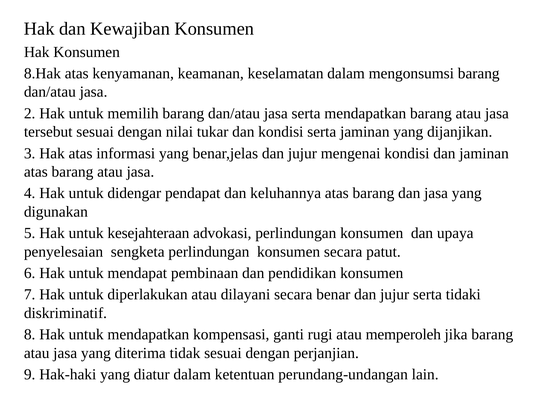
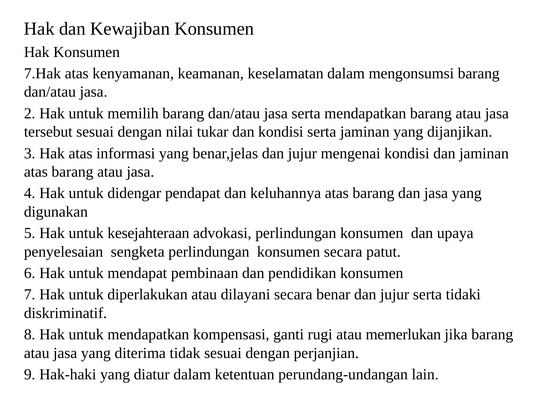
8.Hak: 8.Hak -> 7.Hak
memperoleh: memperoleh -> memerlukan
